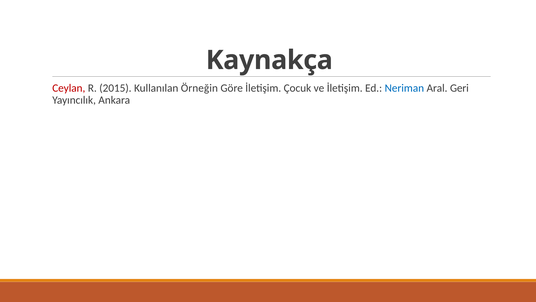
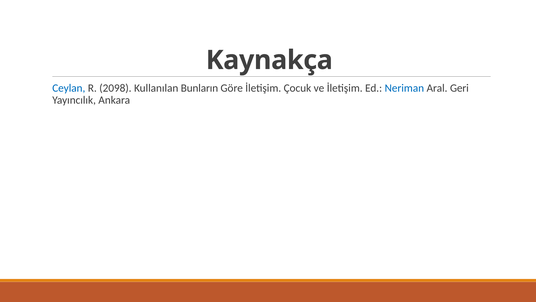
Ceylan colour: red -> blue
2015: 2015 -> 2098
Örneğin: Örneğin -> Bunların
